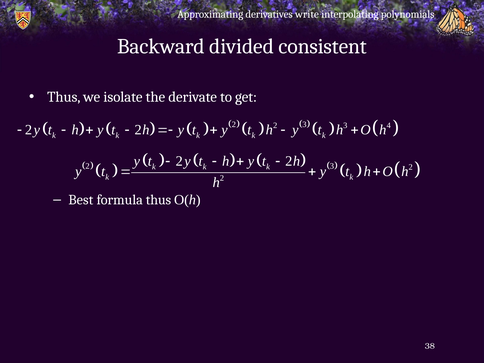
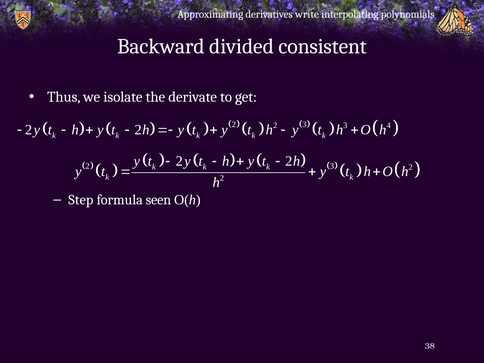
Best: Best -> Step
formula thus: thus -> seen
